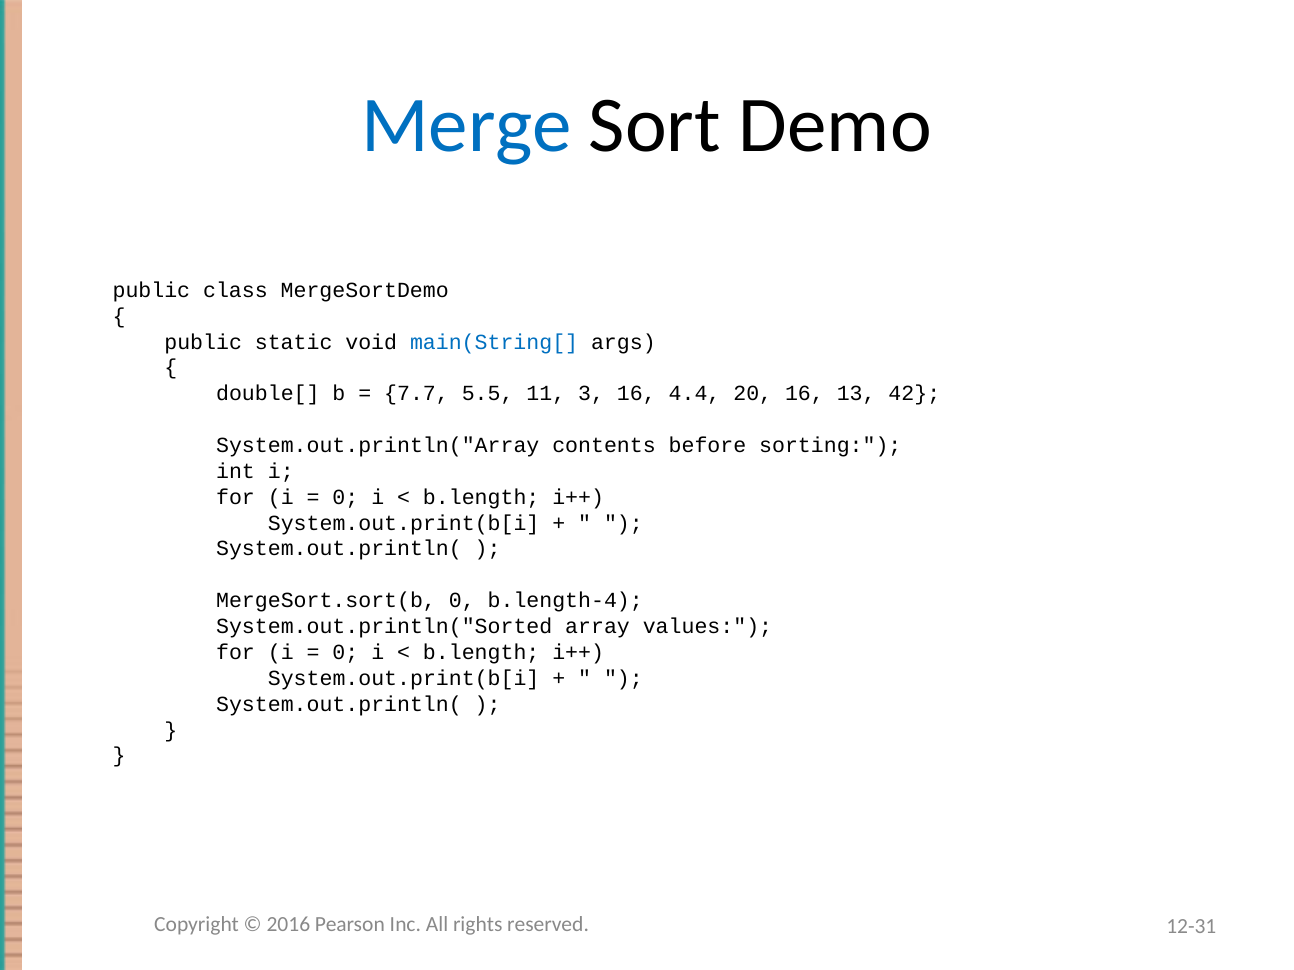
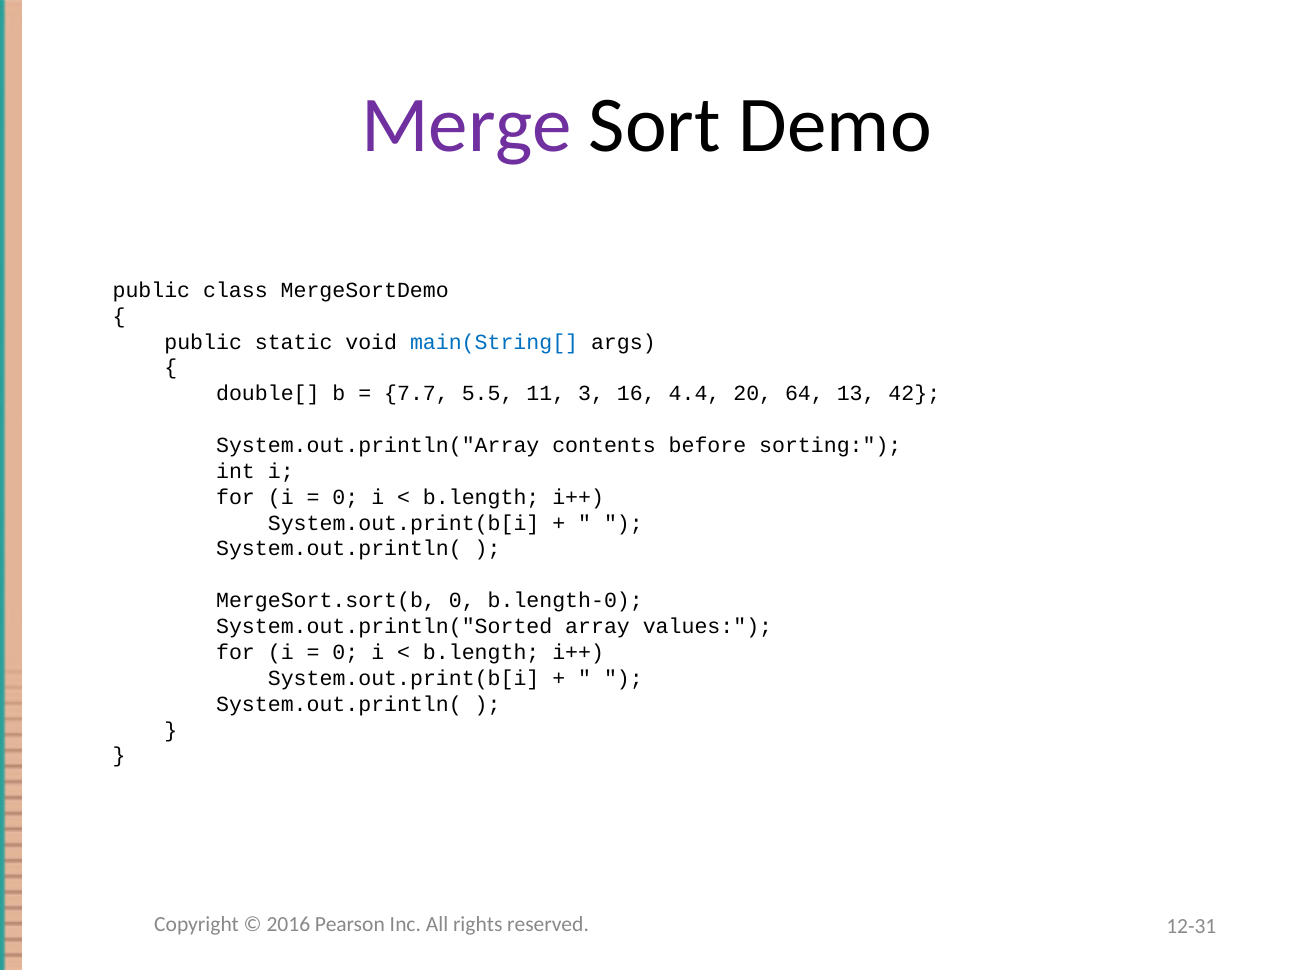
Merge colour: blue -> purple
20 16: 16 -> 64
b.length-4: b.length-4 -> b.length-0
